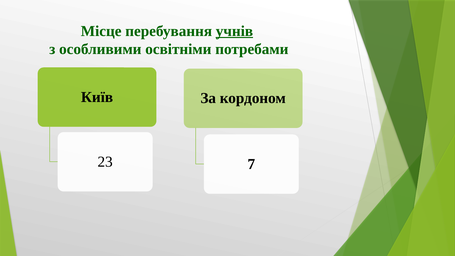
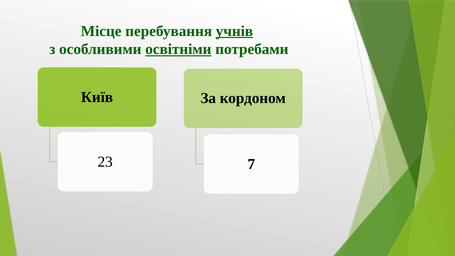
освітніми underline: none -> present
